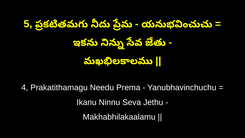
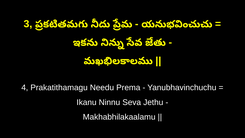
5: 5 -> 3
